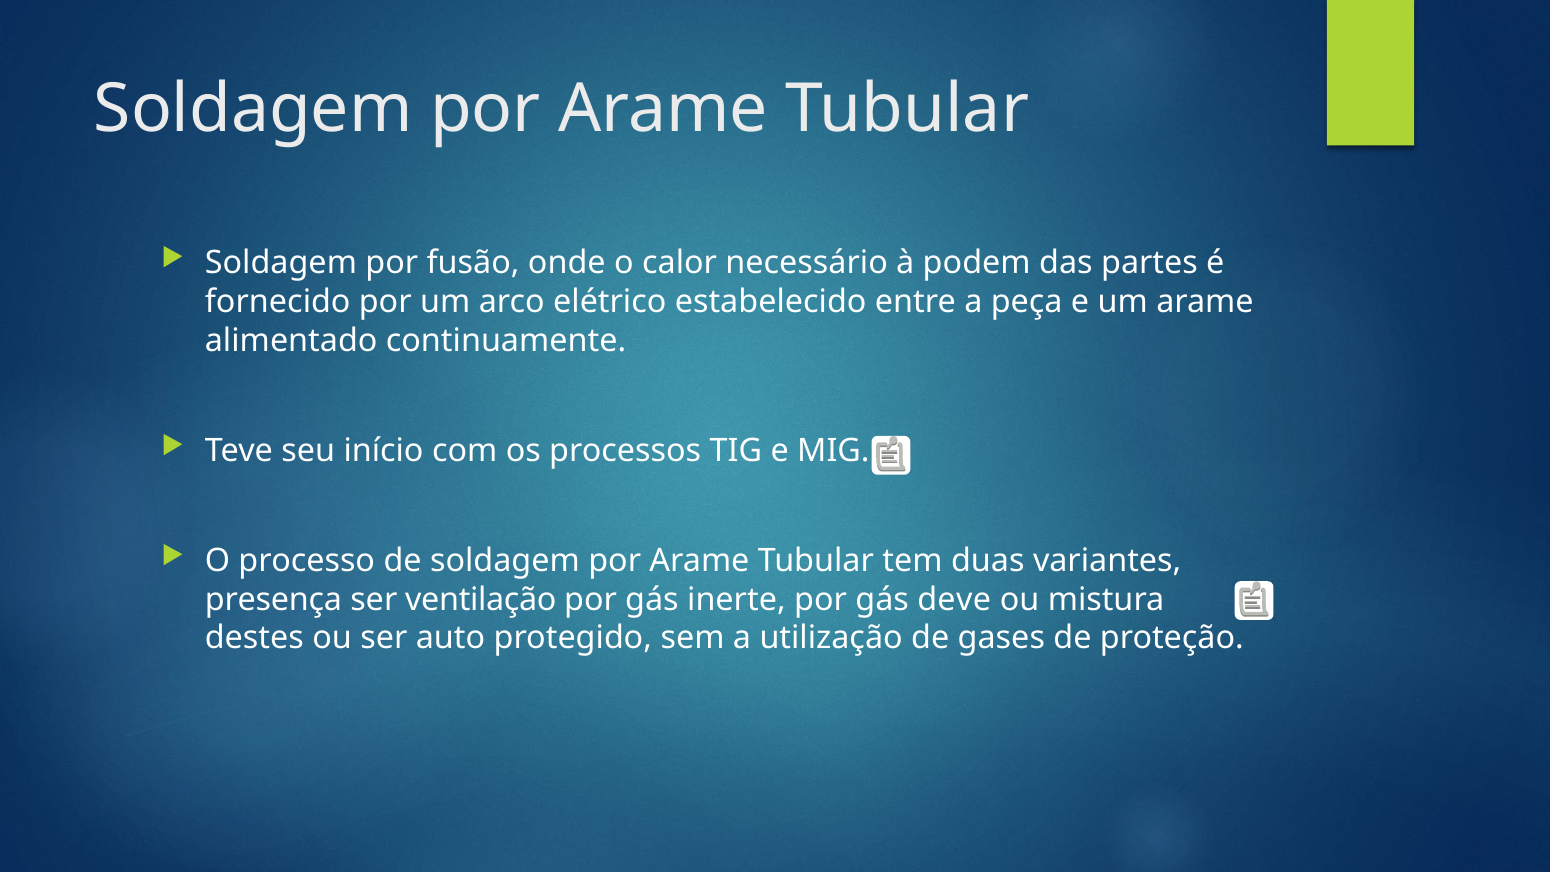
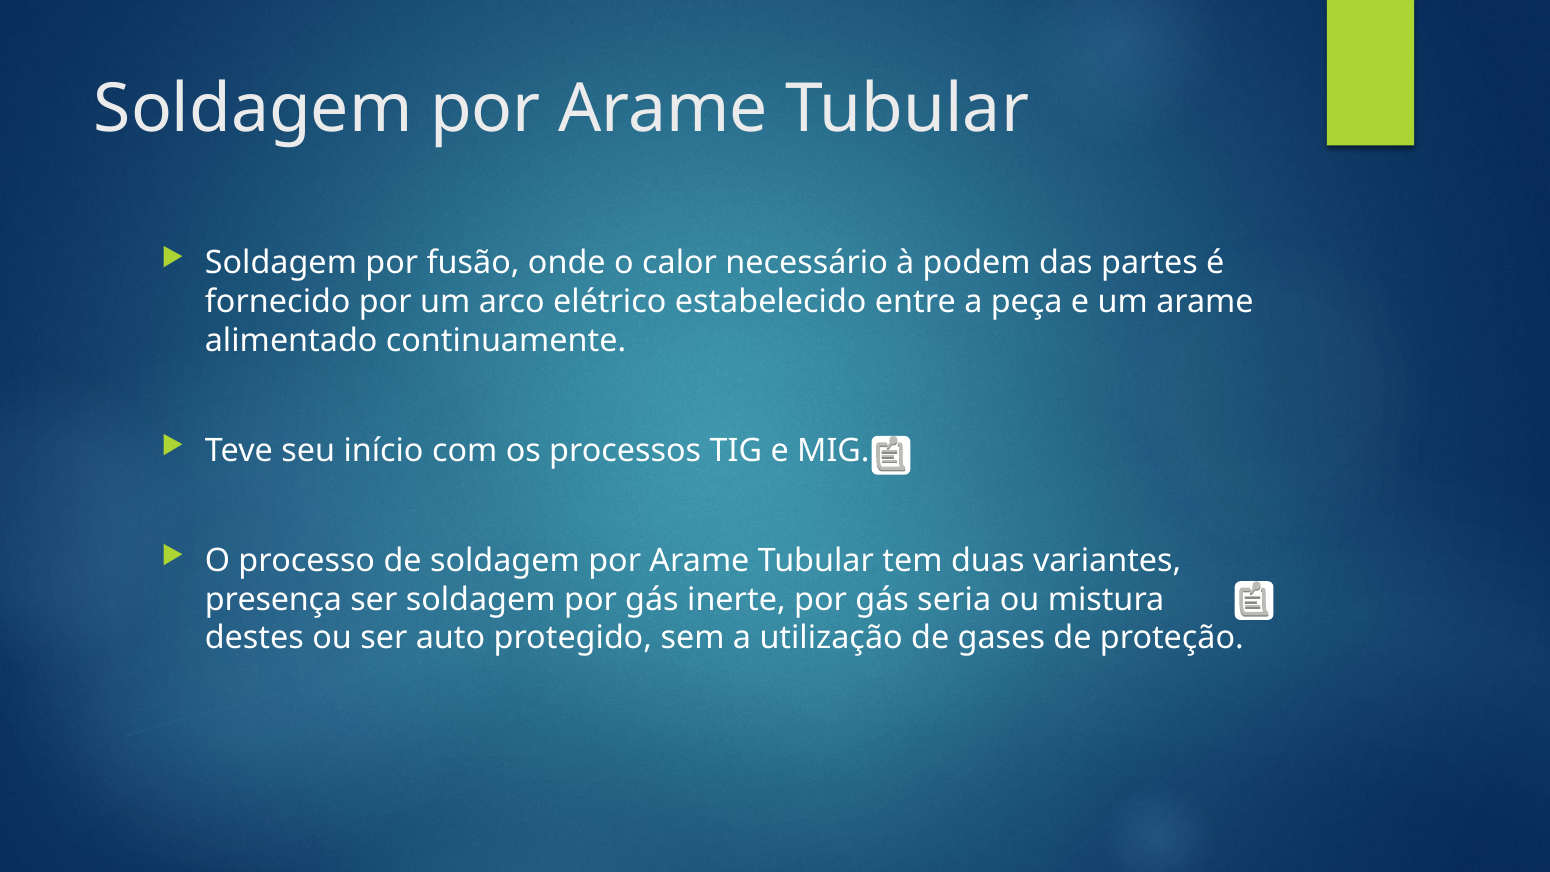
ser ventilação: ventilação -> soldagem
deve: deve -> seria
